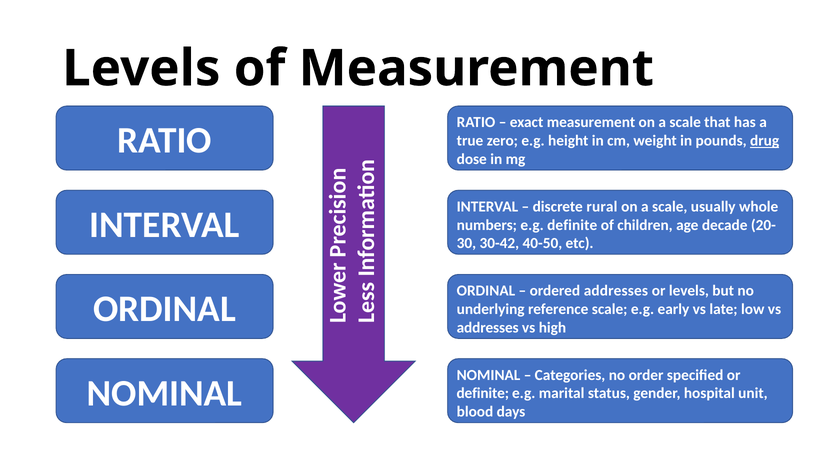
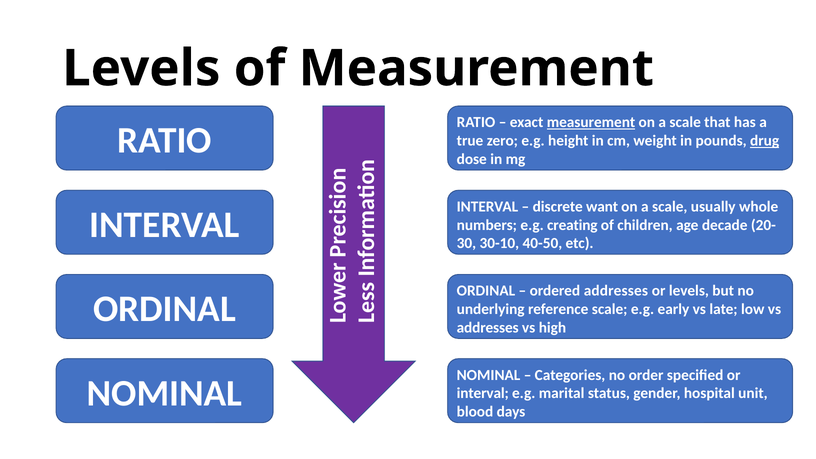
measurement at (591, 122) underline: none -> present
rural: rural -> want
e.g definite: definite -> creating
30-42: 30-42 -> 30-10
definite at (483, 393): definite -> interval
